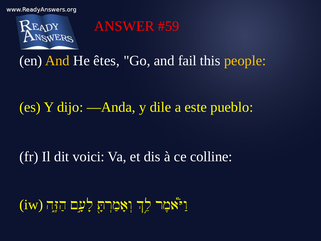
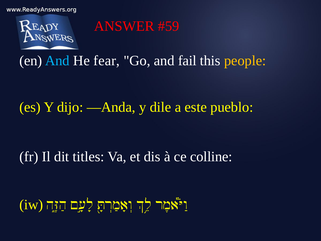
And at (57, 61) colour: yellow -> light blue
êtes: êtes -> fear
voici: voici -> titles
